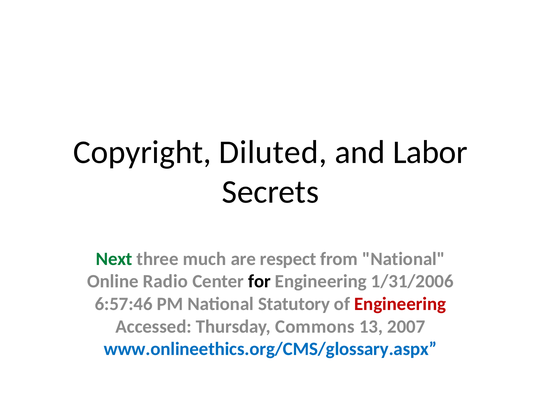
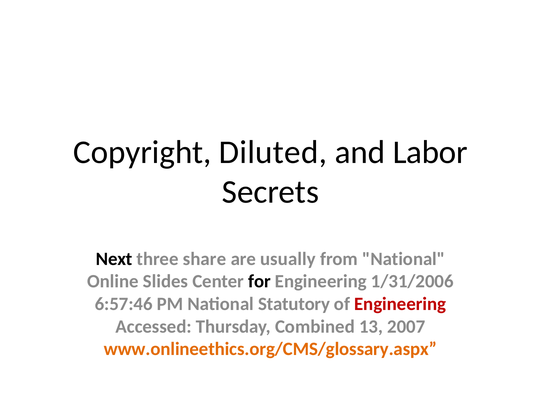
Next colour: green -> black
much: much -> share
respect: respect -> usually
Radio: Radio -> Slides
Commons: Commons -> Combined
www.onlineethics.org/CMS/glossary.aspx colour: blue -> orange
